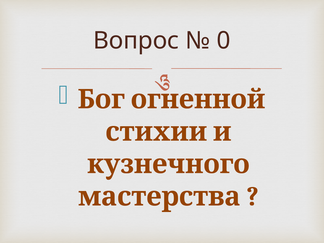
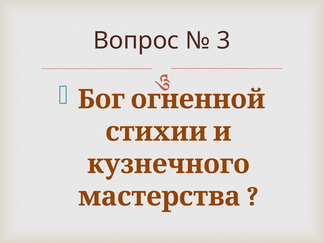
0: 0 -> 3
